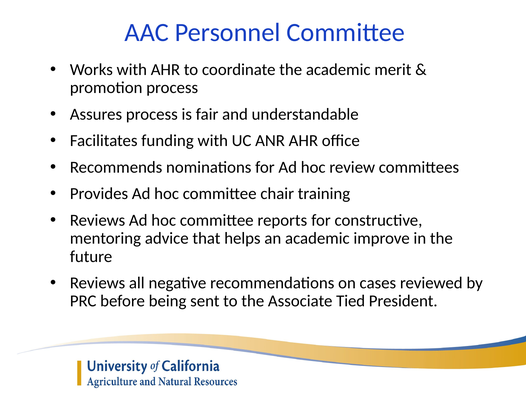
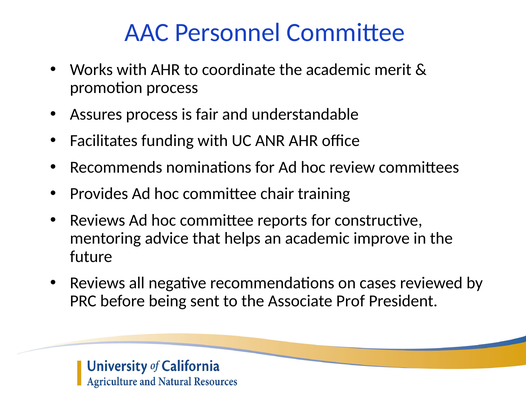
Tied: Tied -> Prof
